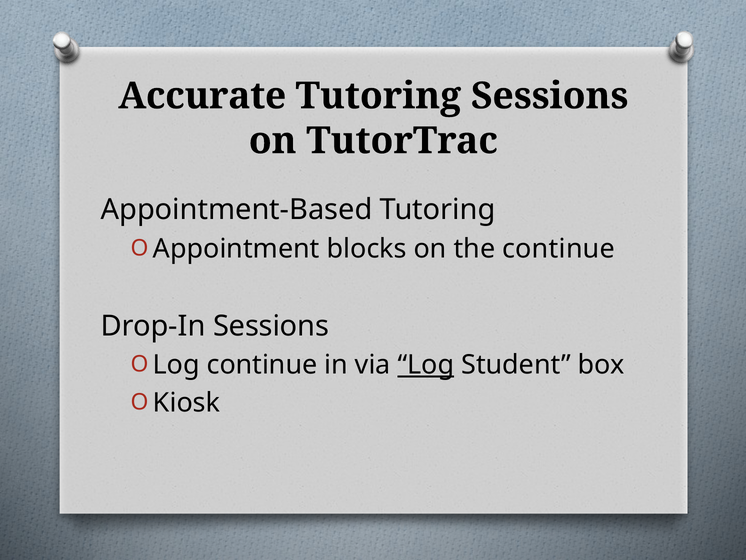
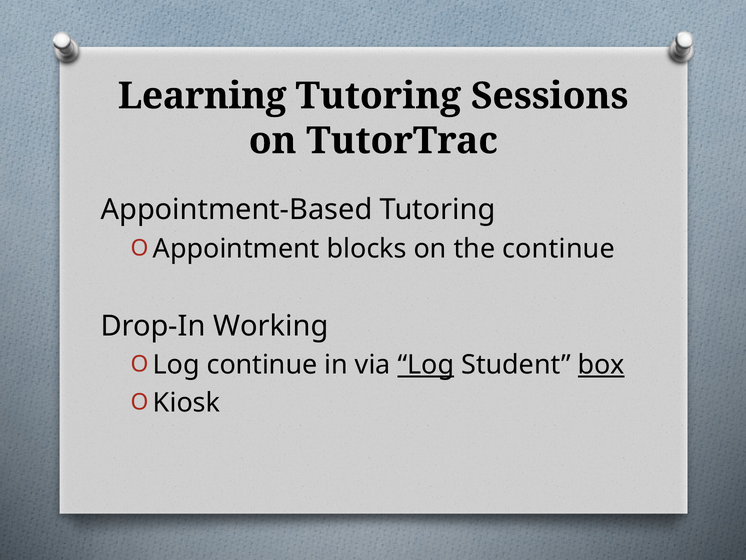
Accurate: Accurate -> Learning
Drop-In Sessions: Sessions -> Working
box underline: none -> present
